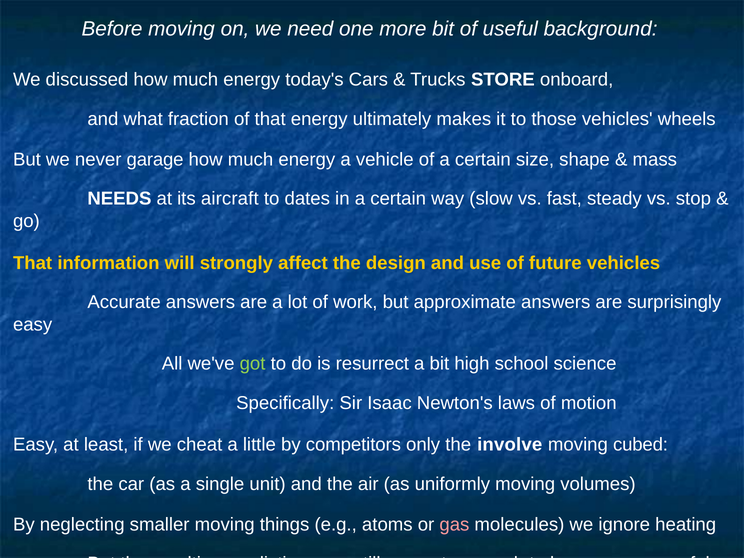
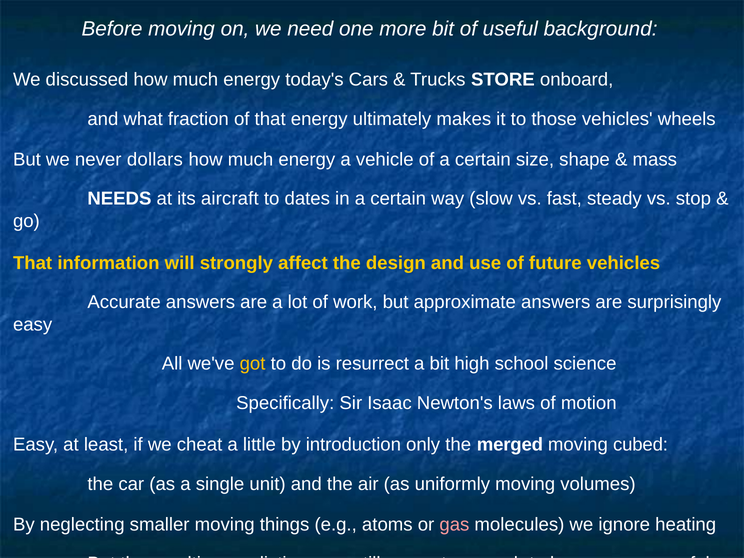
garage: garage -> dollars
got colour: light green -> yellow
competitors: competitors -> introduction
involve: involve -> merged
